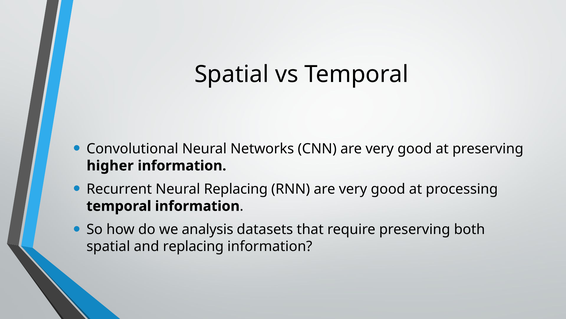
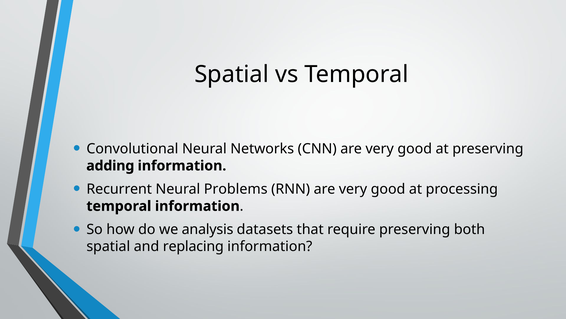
higher: higher -> adding
Neural Replacing: Replacing -> Problems
